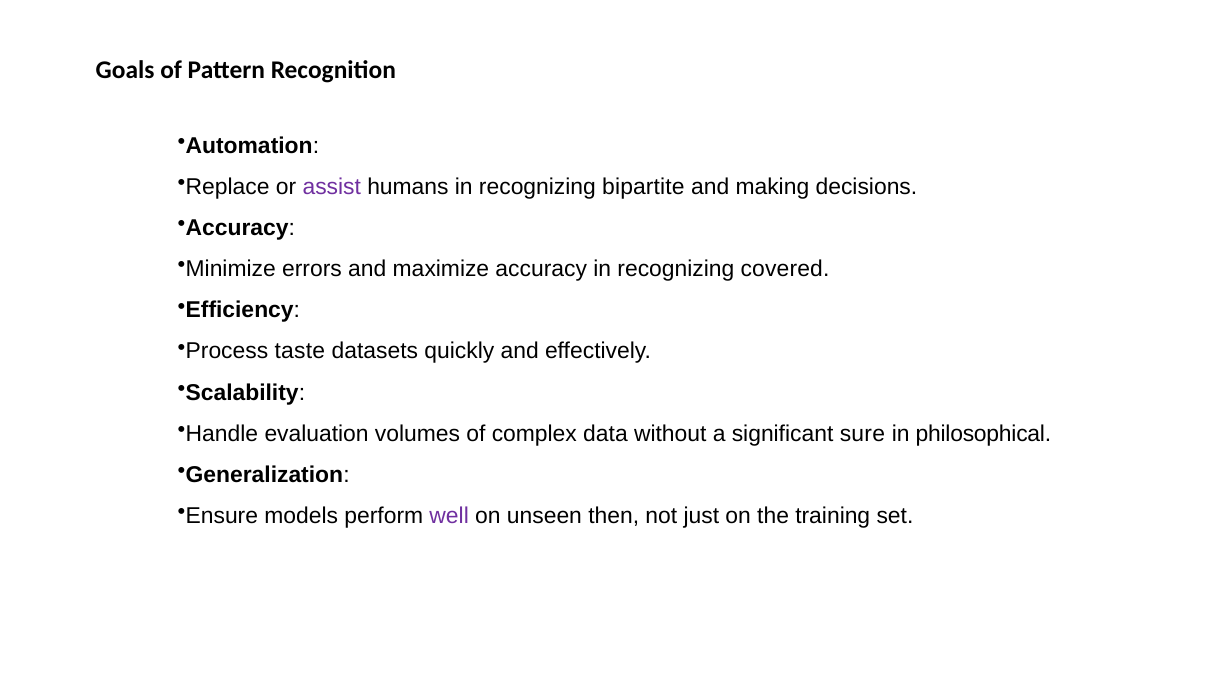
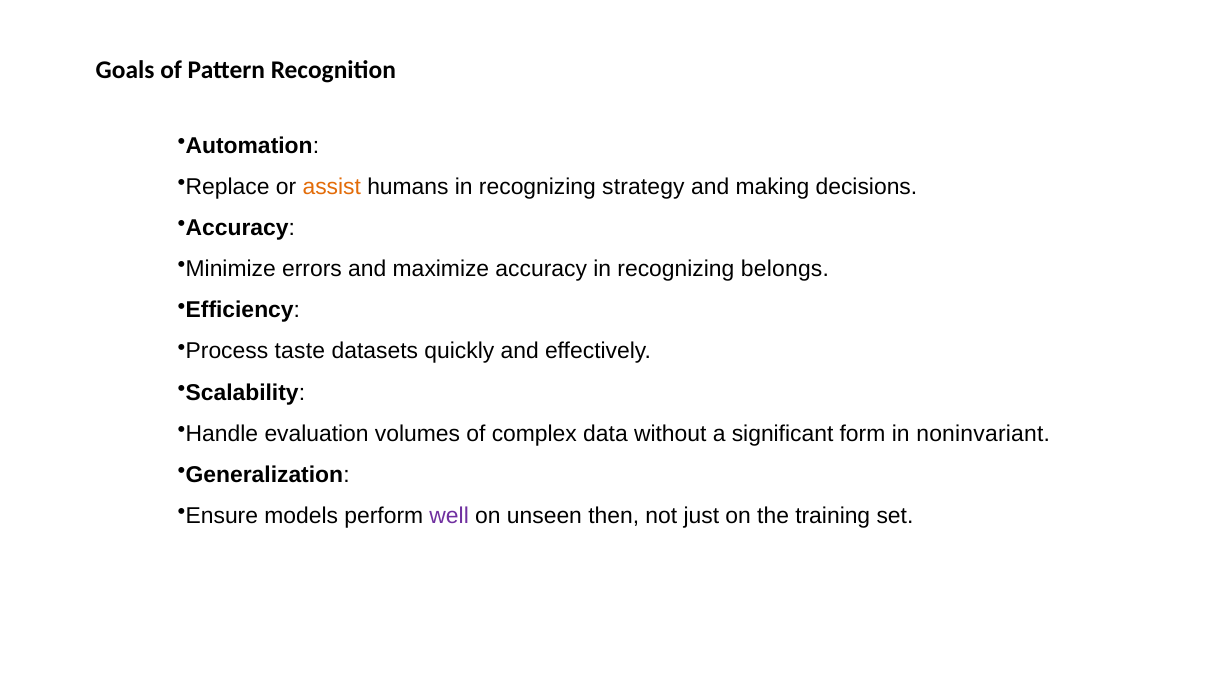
assist colour: purple -> orange
bipartite: bipartite -> strategy
covered: covered -> belongs
sure: sure -> form
philosophical: philosophical -> noninvariant
